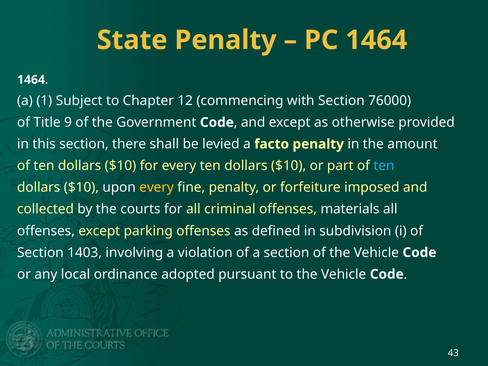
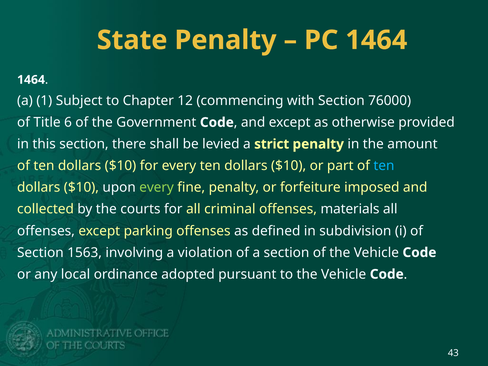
9: 9 -> 6
facto: facto -> strict
every at (157, 187) colour: yellow -> light green
1403: 1403 -> 1563
